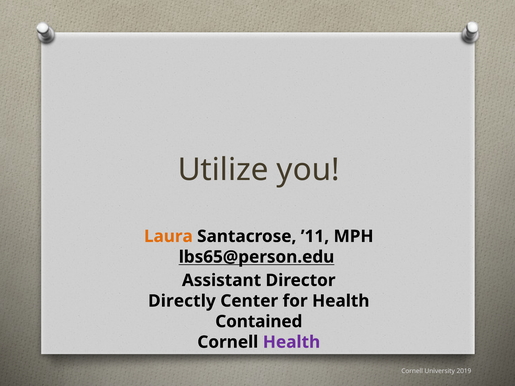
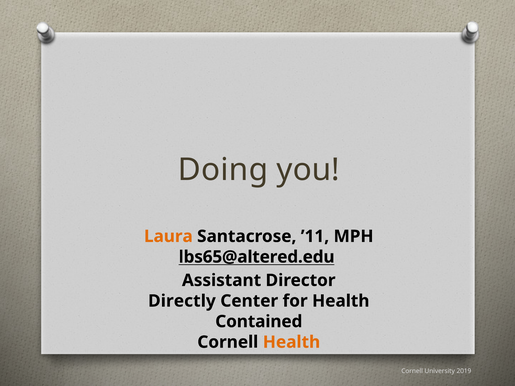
Utilize: Utilize -> Doing
lbs65@person.edu: lbs65@person.edu -> lbs65@altered.edu
Health at (292, 342) colour: purple -> orange
